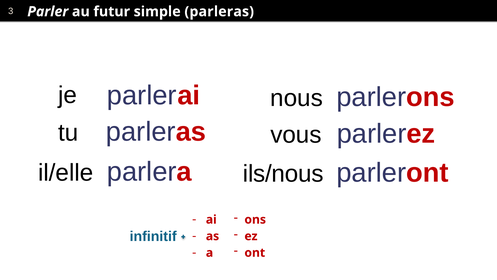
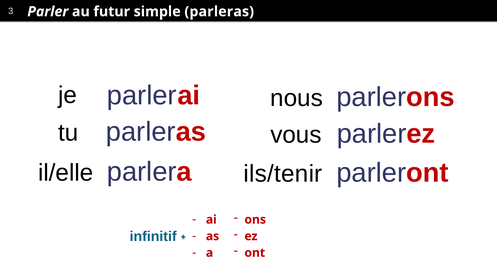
ils/nous: ils/nous -> ils/tenir
